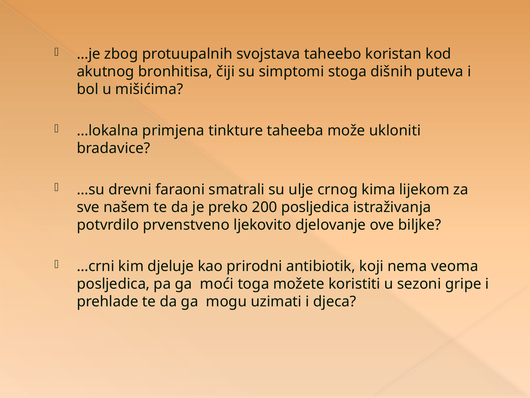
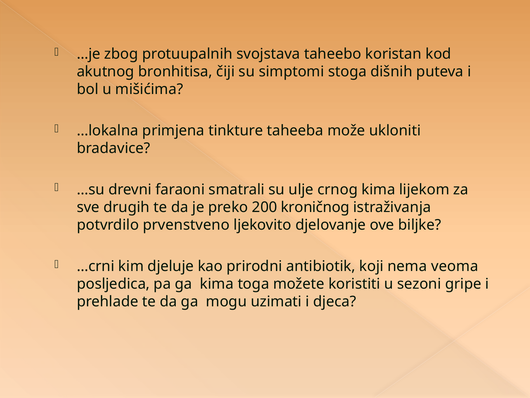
našem: našem -> drugih
200 posljedica: posljedica -> kroničnog
ga moći: moći -> kima
